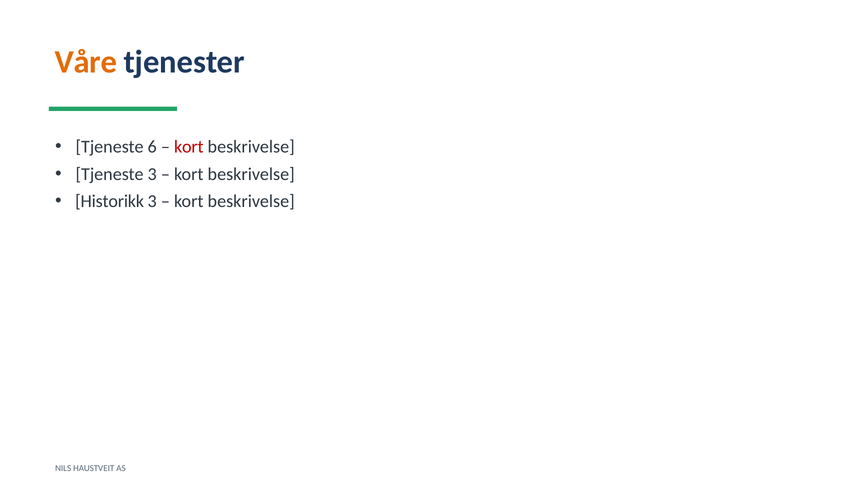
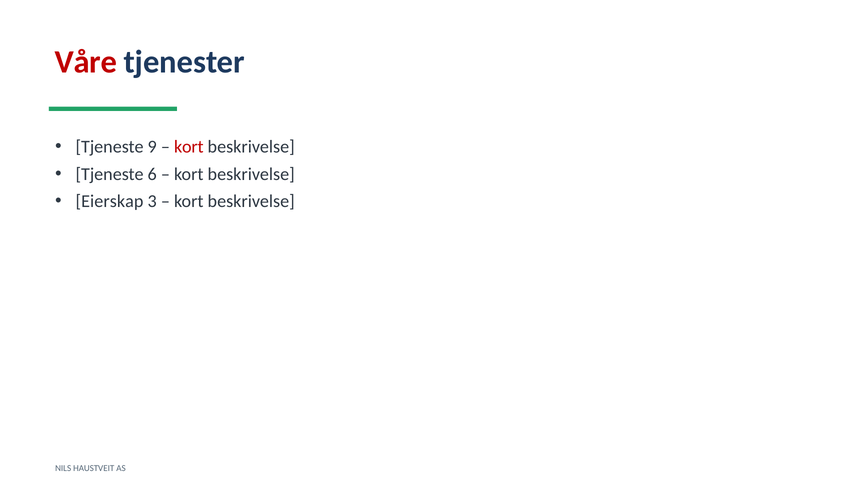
Våre colour: orange -> red
6: 6 -> 9
Tjeneste 3: 3 -> 6
Historikk: Historikk -> Eierskap
